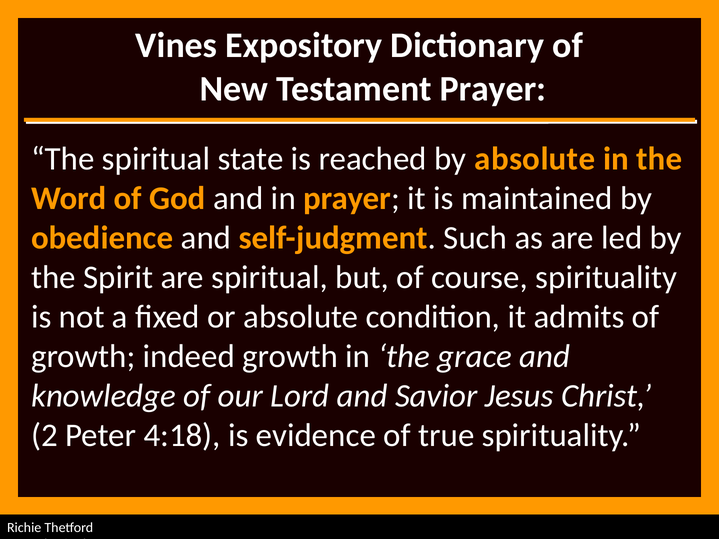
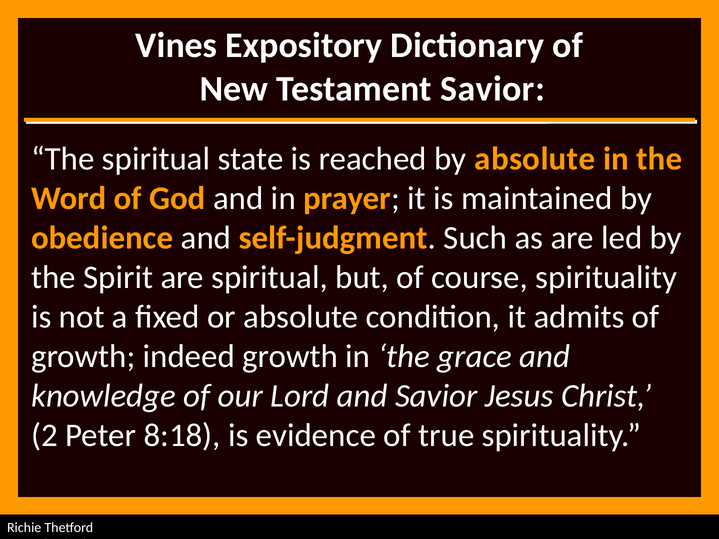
Testament Prayer: Prayer -> Savior
4:18: 4:18 -> 8:18
